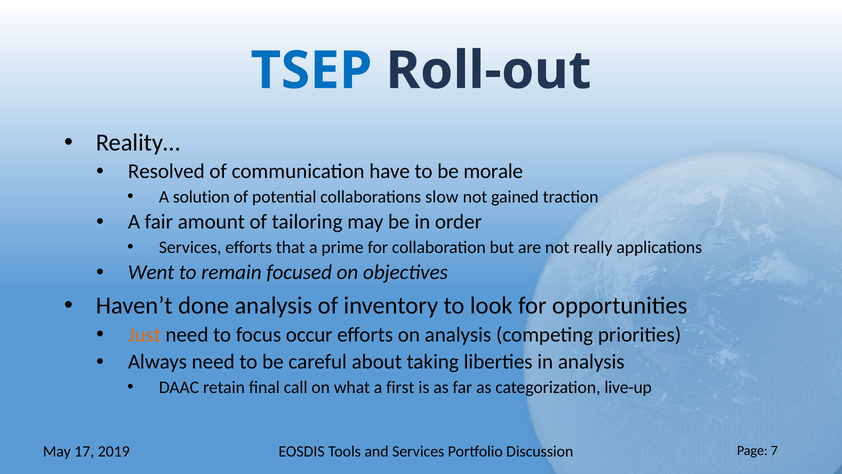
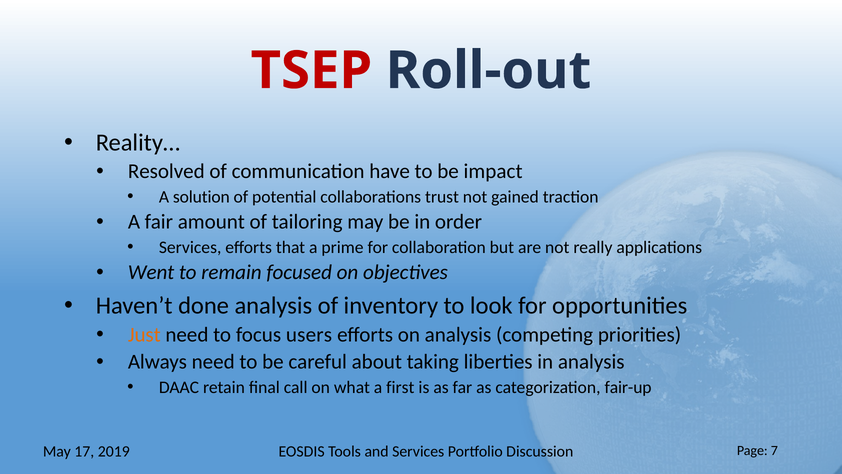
TSEP colour: blue -> red
morale: morale -> impact
slow: slow -> trust
occur: occur -> users
live-up: live-up -> fair-up
